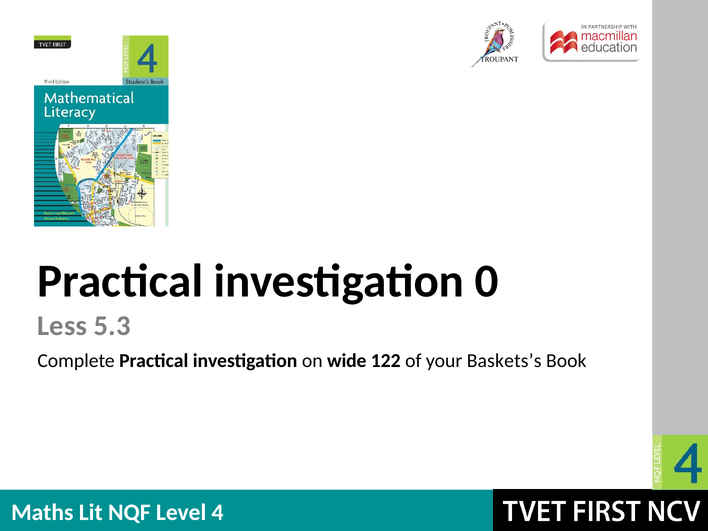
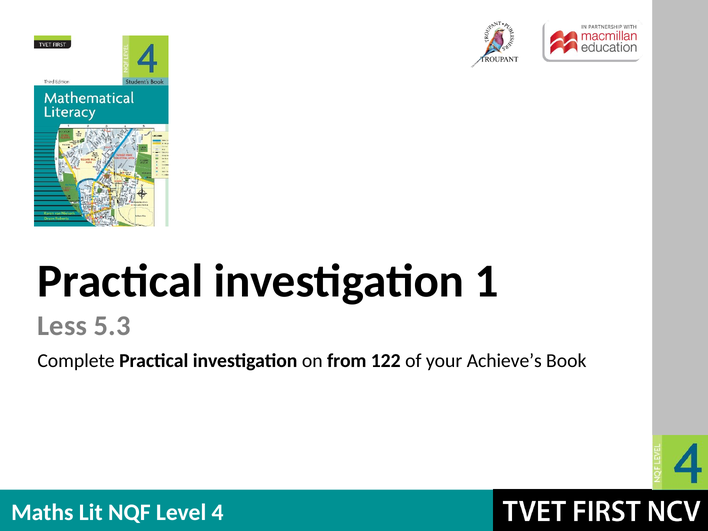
0: 0 -> 1
wide: wide -> from
Baskets’s: Baskets’s -> Achieve’s
